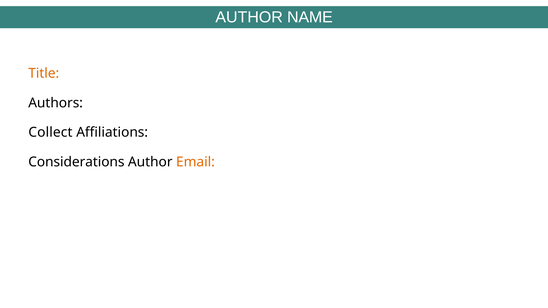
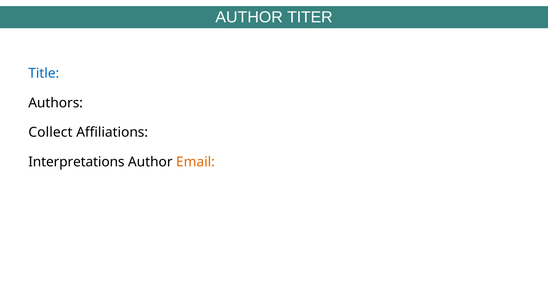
NAME: NAME -> TITER
Title colour: orange -> blue
Considerations: Considerations -> Interpretations
